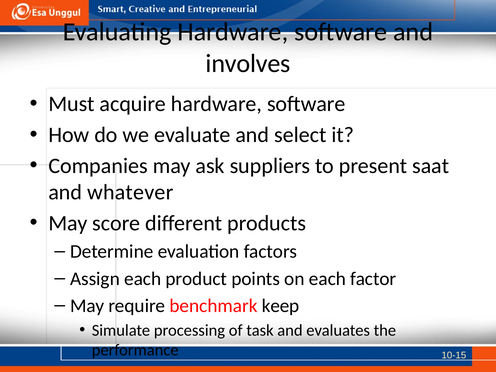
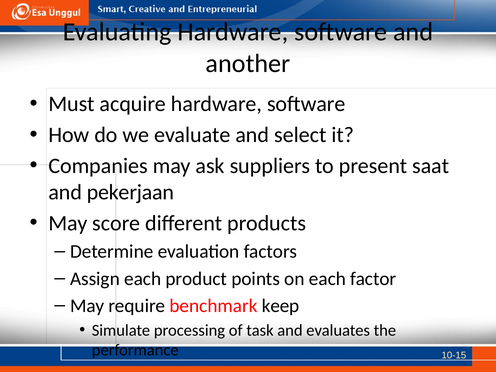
involves: involves -> another
whatever: whatever -> pekerjaan
